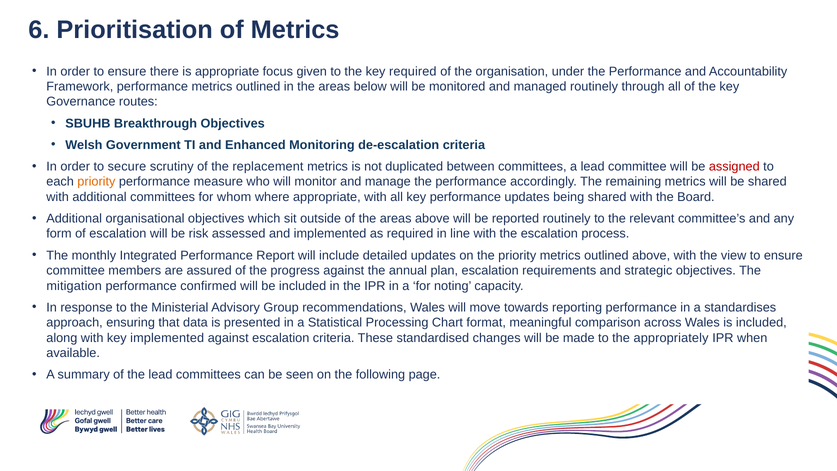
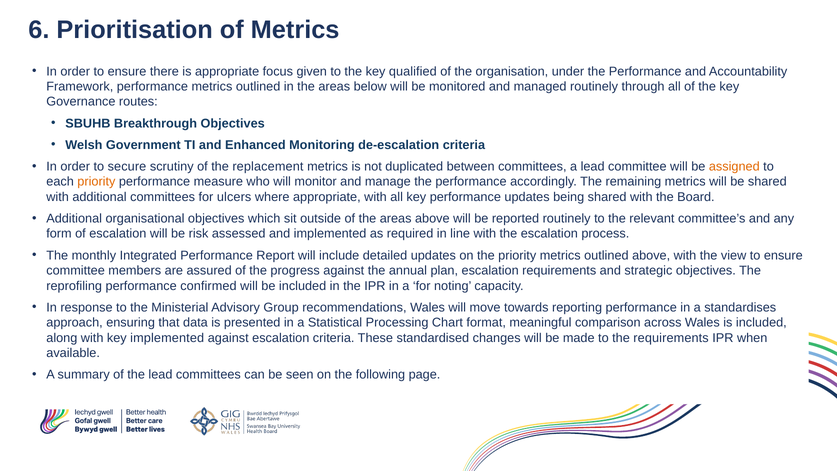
key required: required -> qualified
assigned colour: red -> orange
whom: whom -> ulcers
mitigation: mitigation -> reprofiling
the appropriately: appropriately -> requirements
